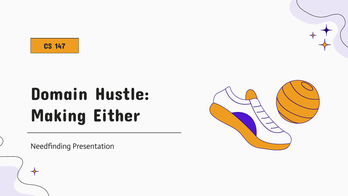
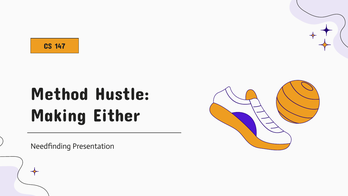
Domain: Domain -> Method
